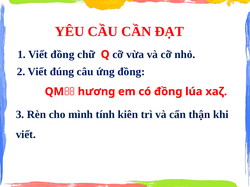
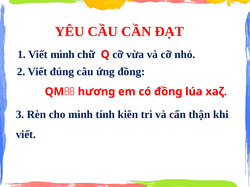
Viết đồng: đồng -> mình
